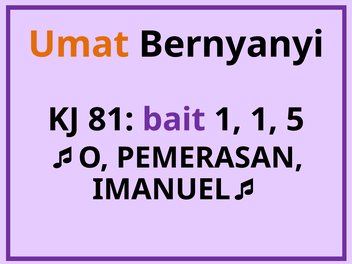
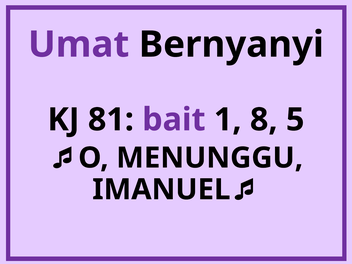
Umat colour: orange -> purple
1 1: 1 -> 8
PEMERASAN: PEMERASAN -> MENUNGGU
